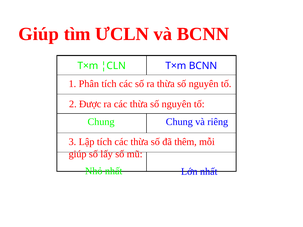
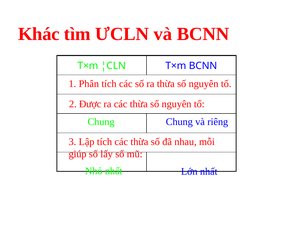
Giúp at (39, 34): Giúp -> Khác
thêm: thêm -> nhau
